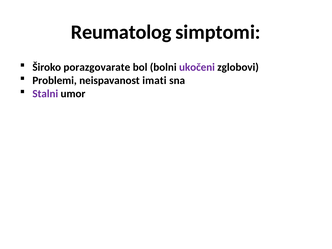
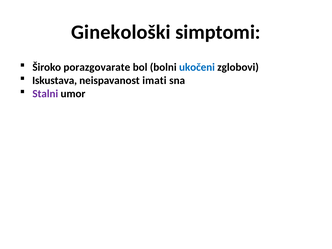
Reumatolog: Reumatolog -> Ginekološki
ukočeni colour: purple -> blue
Problemi: Problemi -> Iskustava
